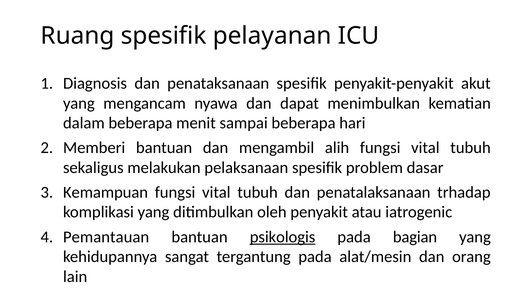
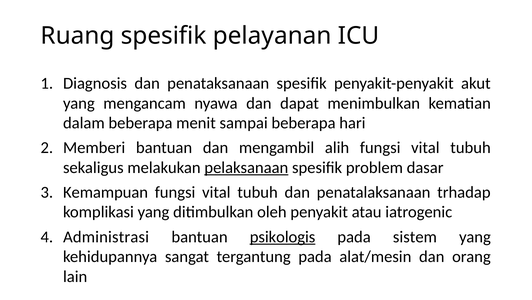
pelaksanaan underline: none -> present
Pemantauan: Pemantauan -> Administrasi
bagian: bagian -> sistem
